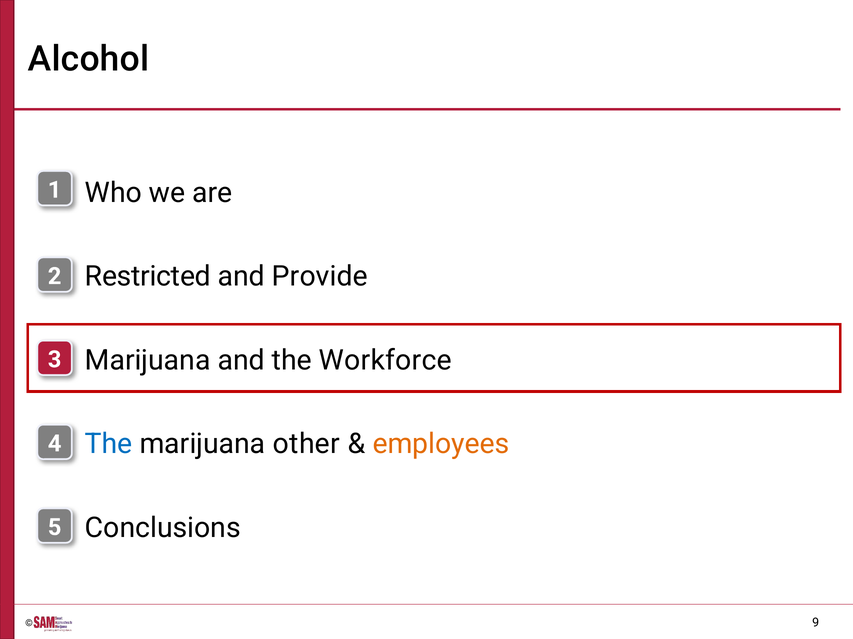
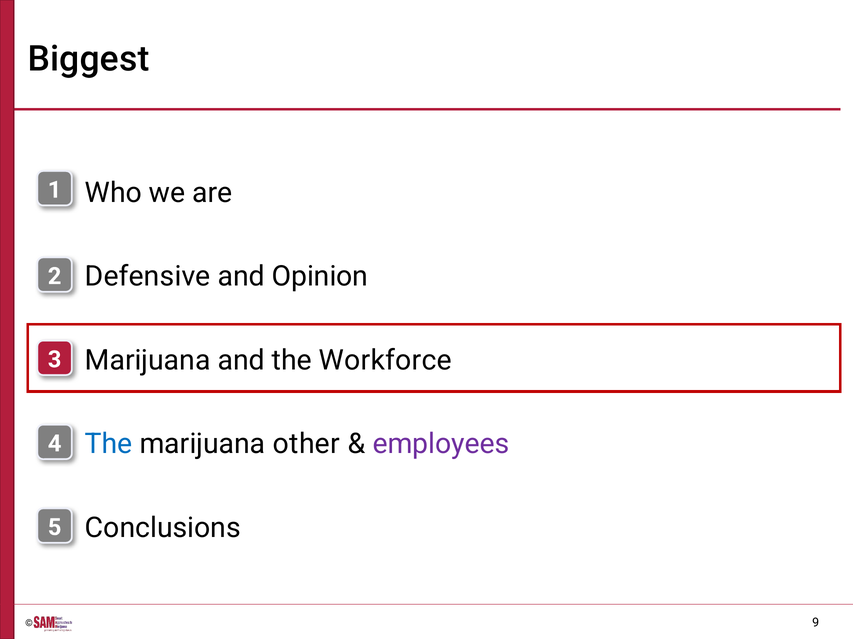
Alcohol: Alcohol -> Biggest
Restricted: Restricted -> Defensive
Provide: Provide -> Opinion
employees colour: orange -> purple
